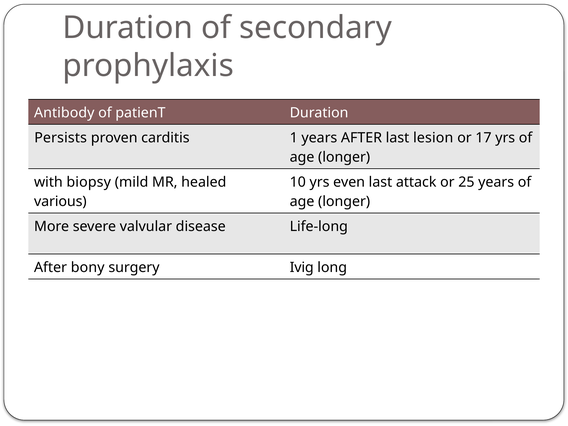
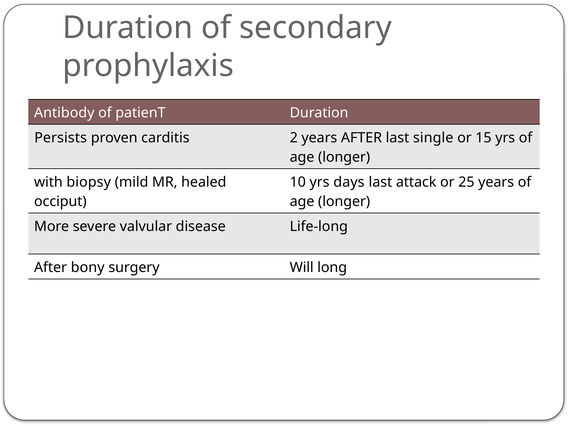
1: 1 -> 2
lesion: lesion -> single
17: 17 -> 15
even: even -> days
various: various -> occiput
Ivig: Ivig -> Will
